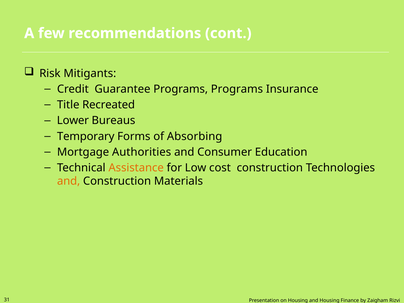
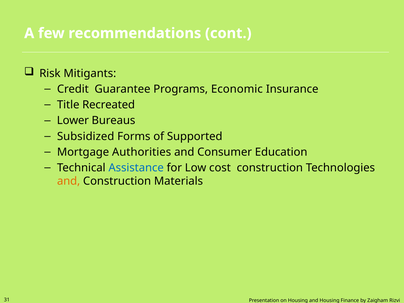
Programs Programs: Programs -> Economic
Temporary: Temporary -> Subsidized
Absorbing: Absorbing -> Supported
Assistance colour: orange -> blue
